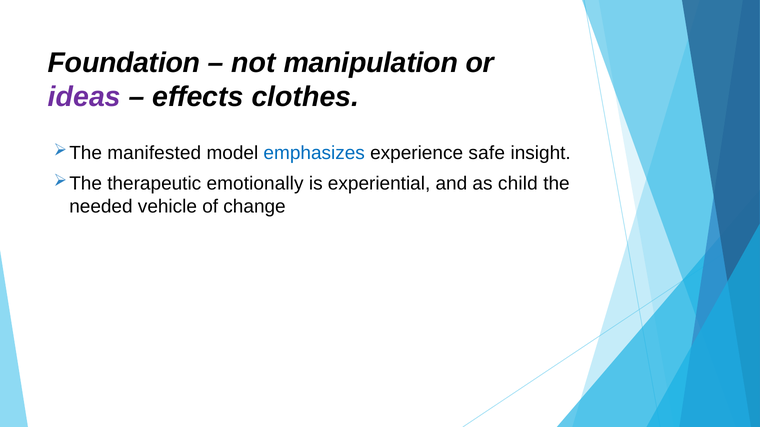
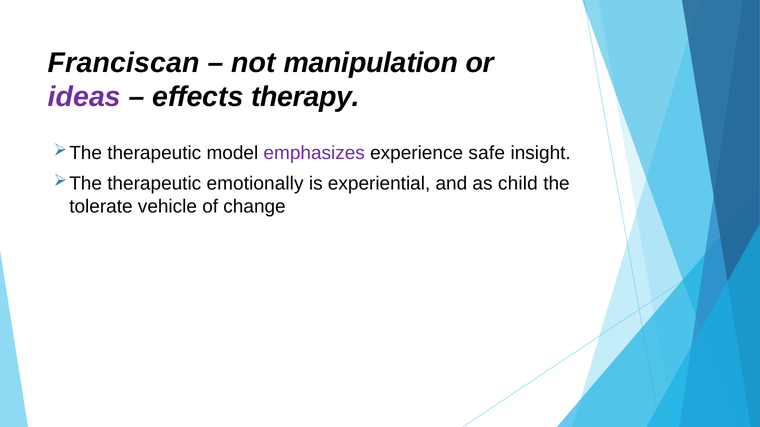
Foundation: Foundation -> Franciscan
clothes: clothes -> therapy
manifested at (154, 153): manifested -> therapeutic
emphasizes colour: blue -> purple
needed: needed -> tolerate
